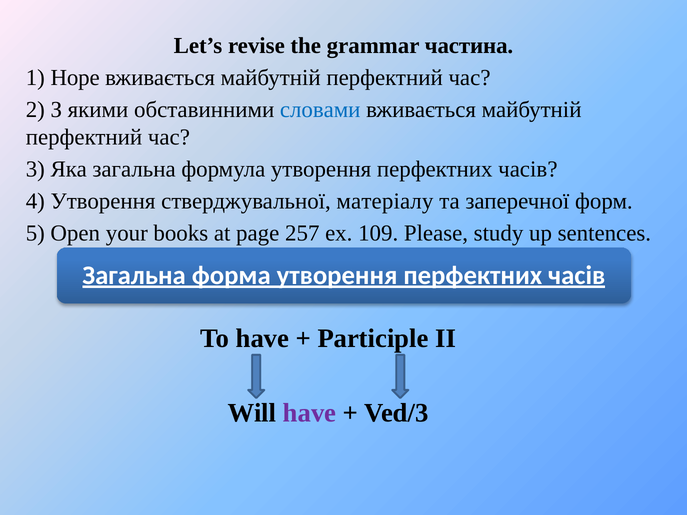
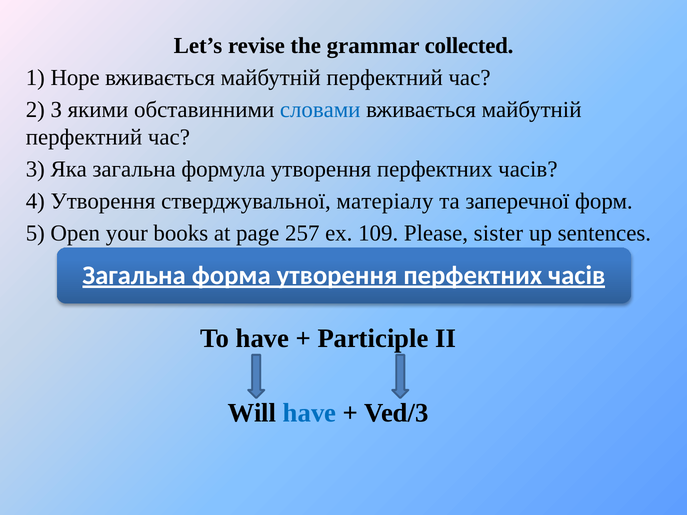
частина: частина -> collected
study: study -> sister
have at (310, 413) colour: purple -> blue
